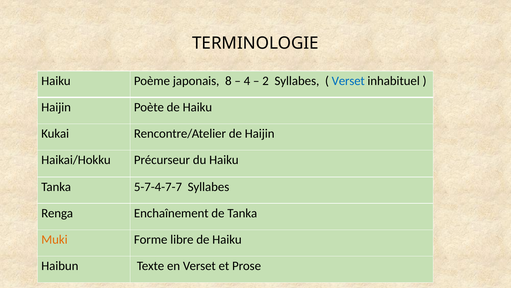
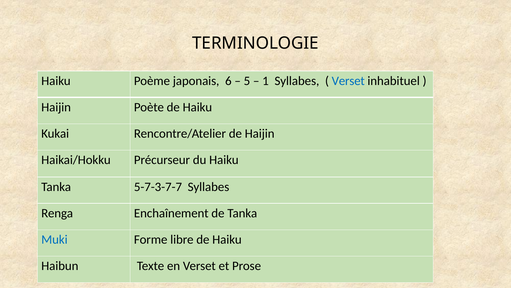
8: 8 -> 6
4: 4 -> 5
2: 2 -> 1
5-7-4-7-7: 5-7-4-7-7 -> 5-7-3-7-7
Muki colour: orange -> blue
